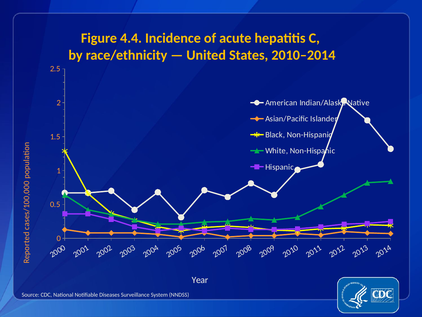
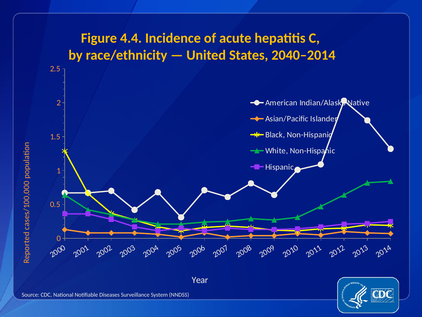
2010–2014: 2010–2014 -> 2040–2014
